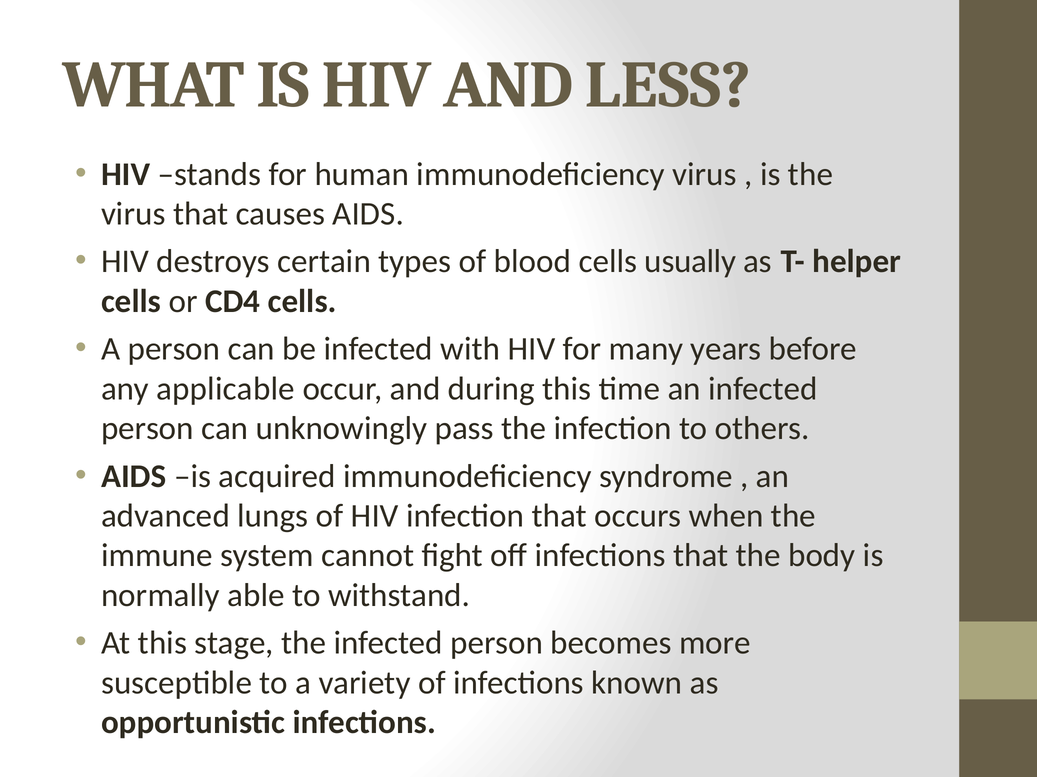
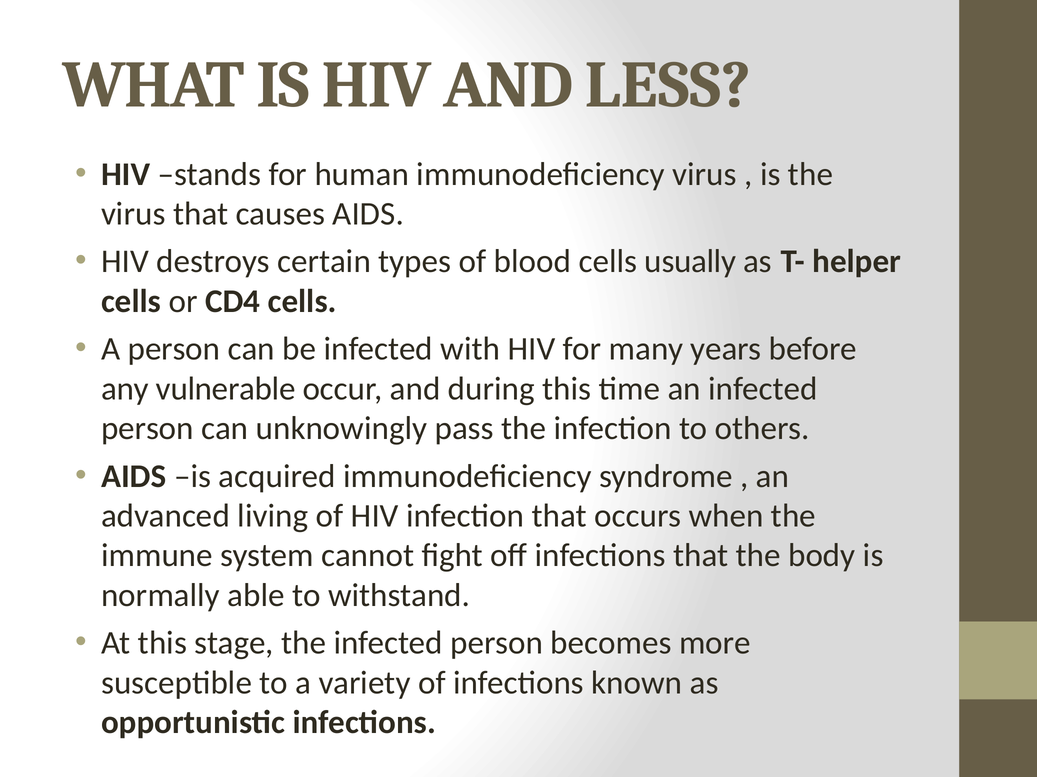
applicable: applicable -> vulnerable
lungs: lungs -> living
